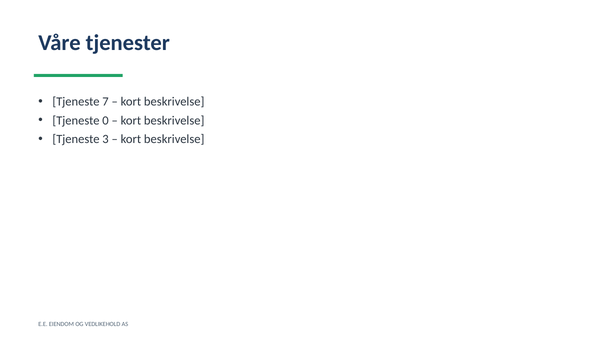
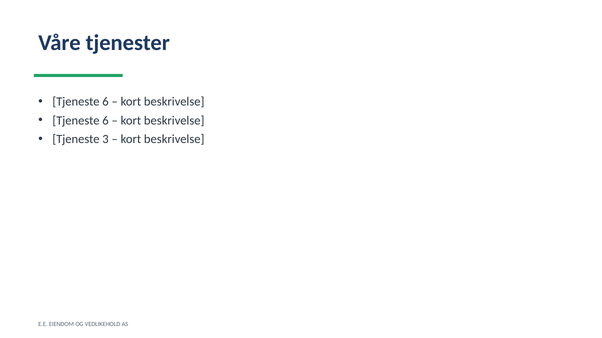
7 at (106, 102): 7 -> 6
0 at (106, 121): 0 -> 6
